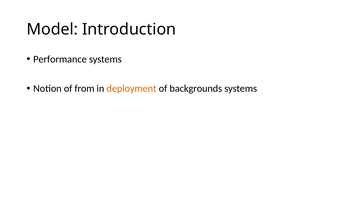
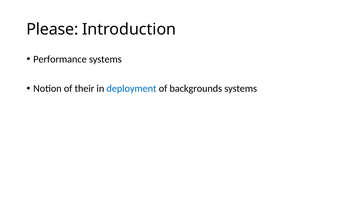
Model: Model -> Please
from: from -> their
deployment colour: orange -> blue
